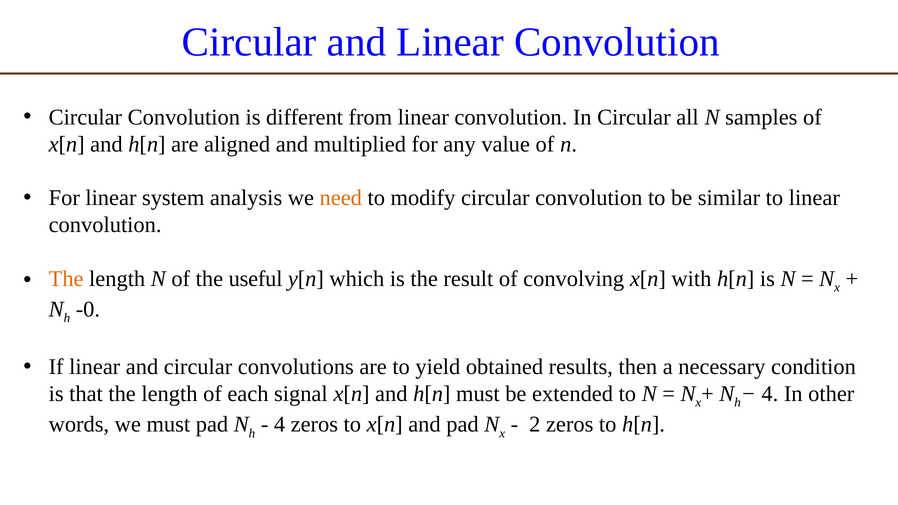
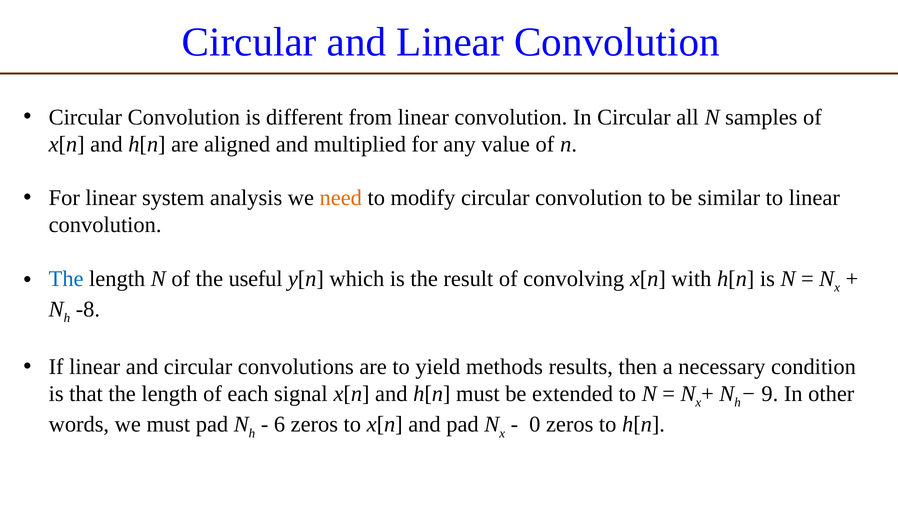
The at (66, 279) colour: orange -> blue
-0: -0 -> -8
obtained: obtained -> methods
4 at (770, 394): 4 -> 9
4 at (280, 425): 4 -> 6
2: 2 -> 0
